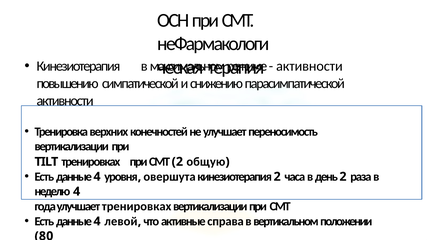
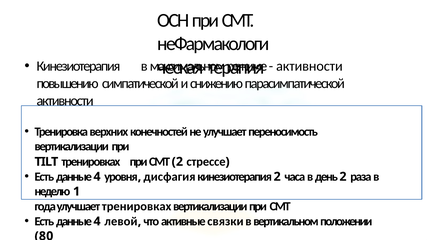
общую: общую -> стрессе
овершута: овершута -> дисфагия
неделю 4: 4 -> 1
справа: справа -> связки
